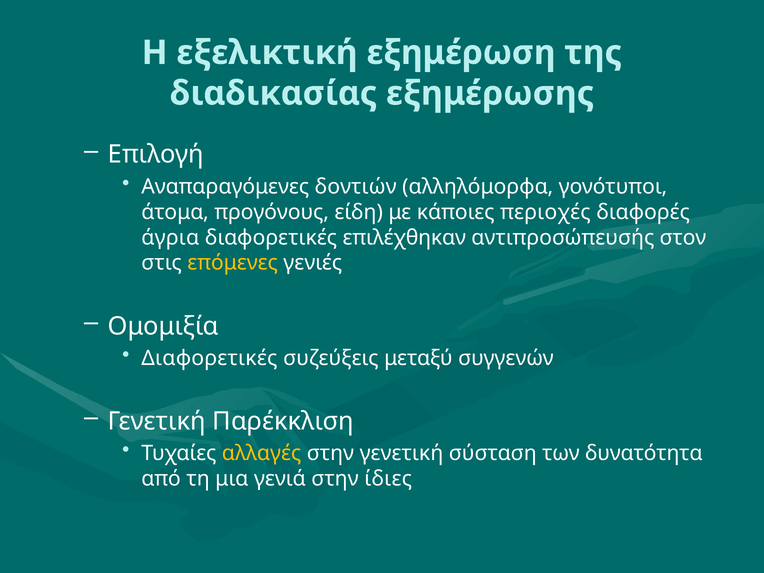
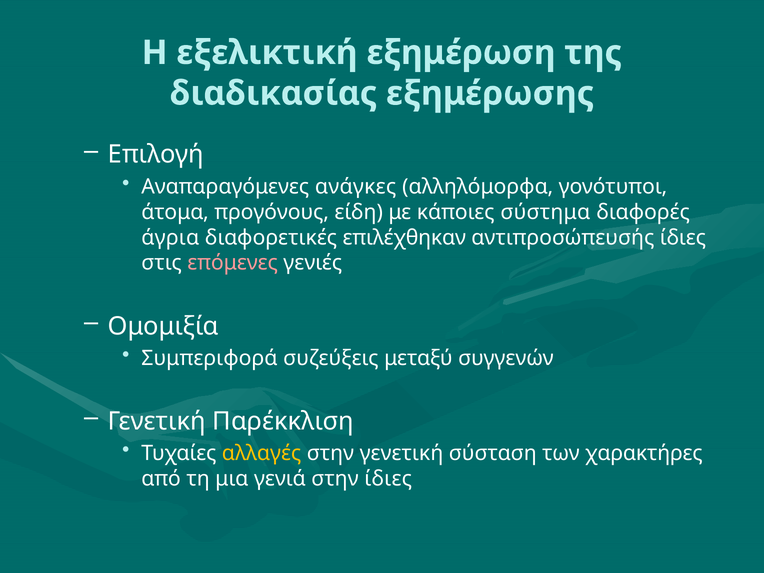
δοντιών: δοντιών -> ανάγκες
περιοχές: περιοχές -> σύστημα
αντιπροσώπευσής στον: στον -> ίδιες
επόμενες colour: yellow -> pink
Διαφορετικές at (209, 358): Διαφορετικές -> Συμπεριφορά
δυνατότητα: δυνατότητα -> χαρακτήρες
